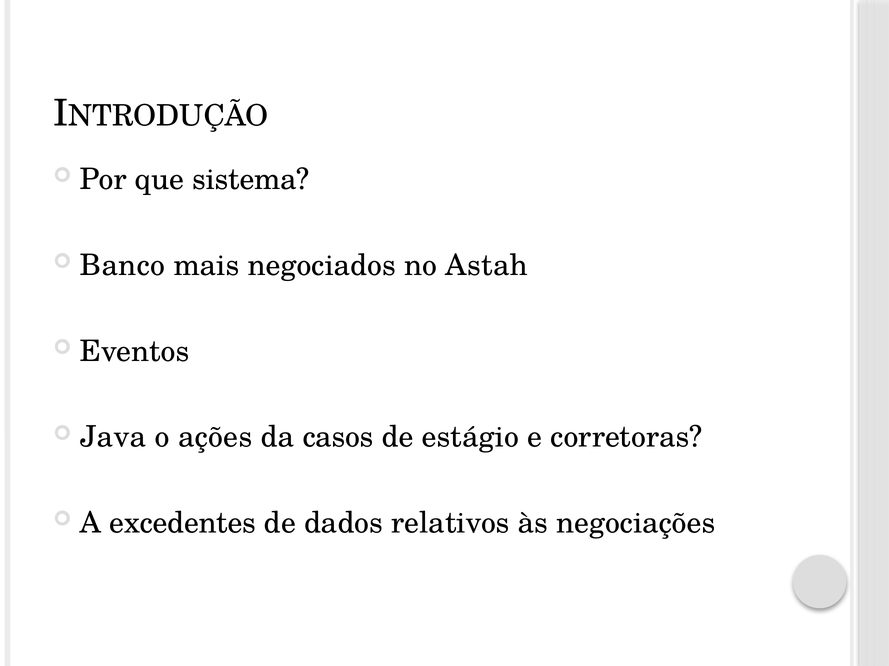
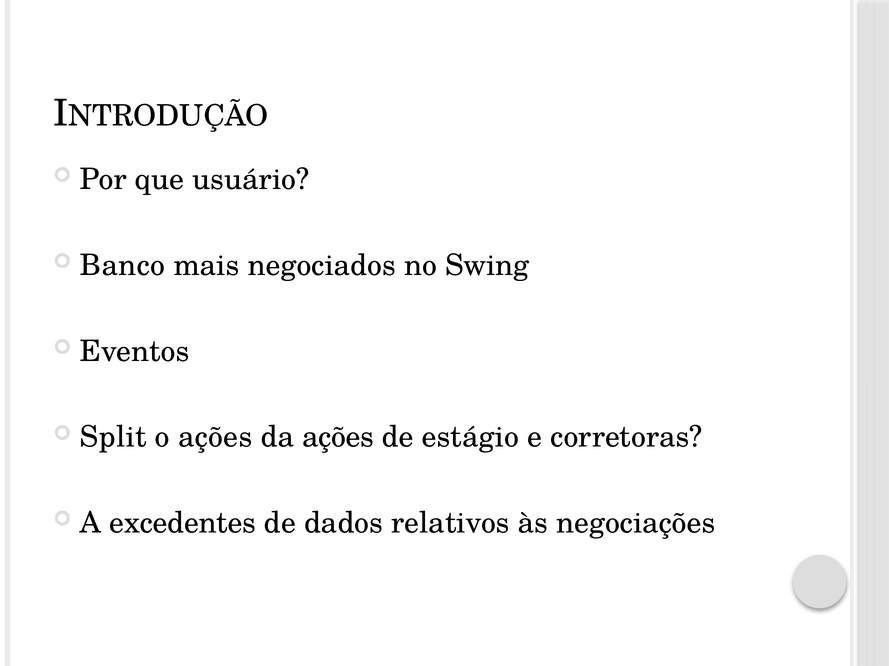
sistema: sistema -> usuário
Astah: Astah -> Swing
Java: Java -> Split
da casos: casos -> ações
